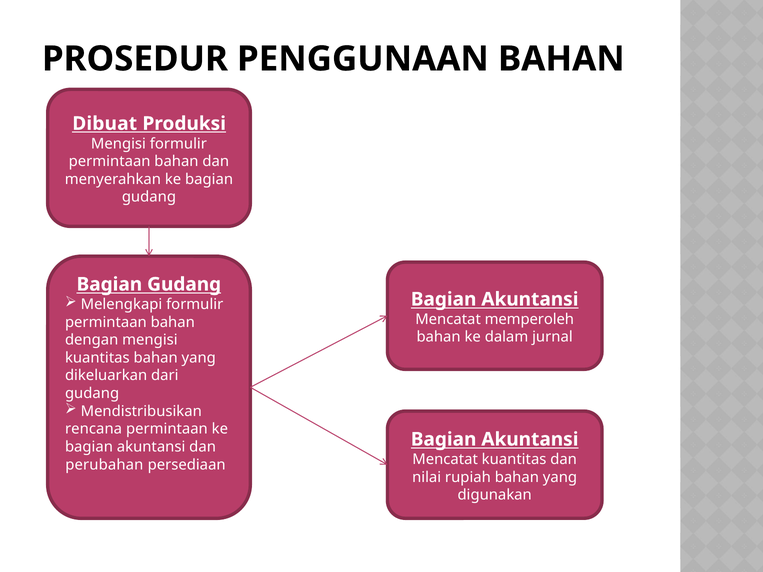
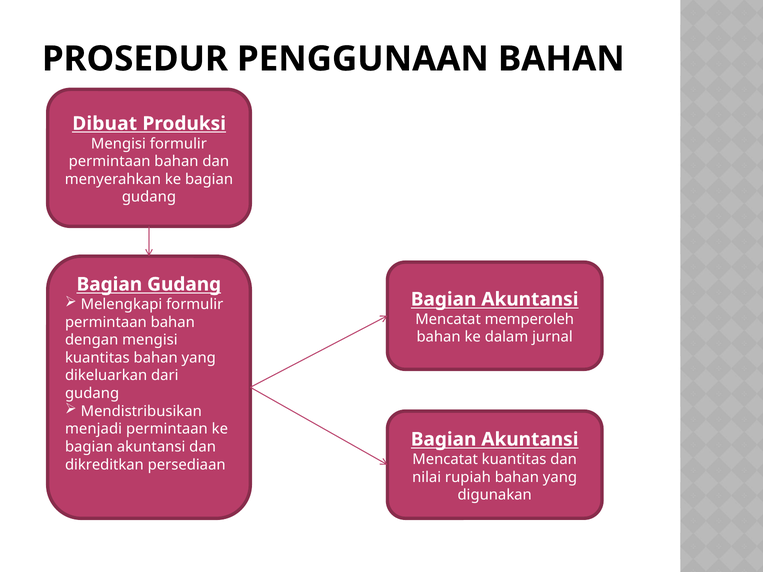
rencana: rencana -> menjadi
perubahan: perubahan -> dikreditkan
